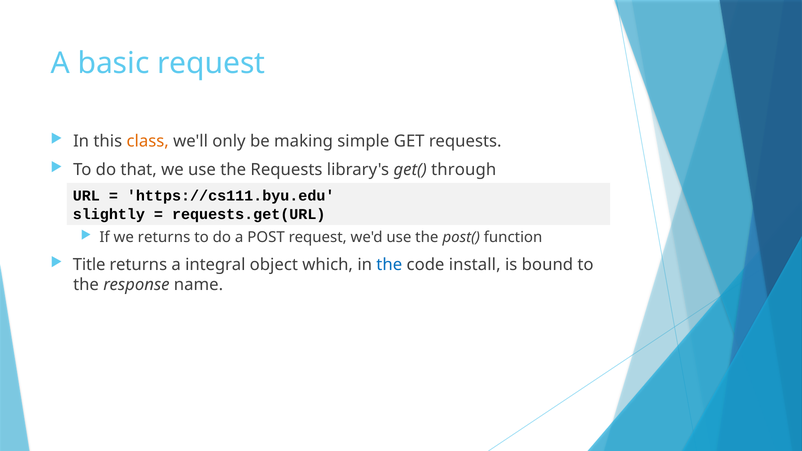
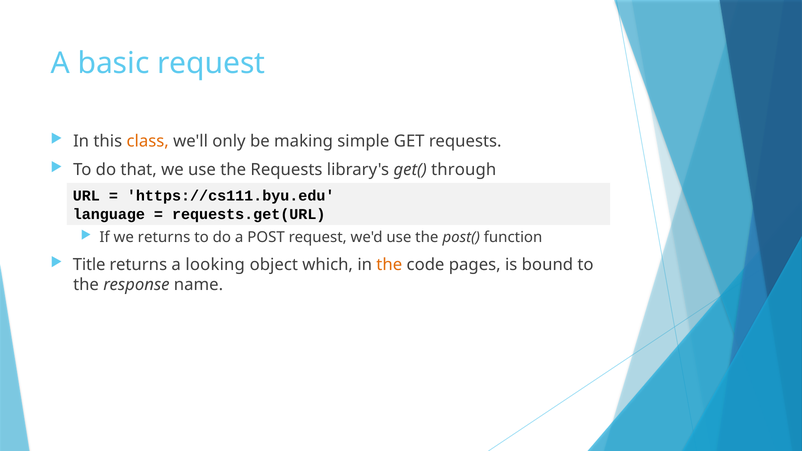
slightly: slightly -> language
integral: integral -> looking
the at (389, 265) colour: blue -> orange
install: install -> pages
